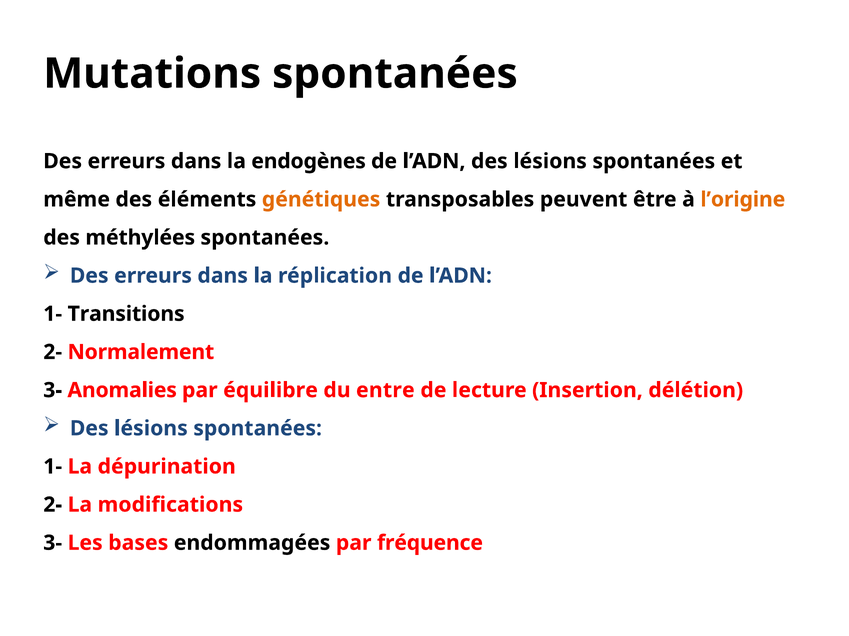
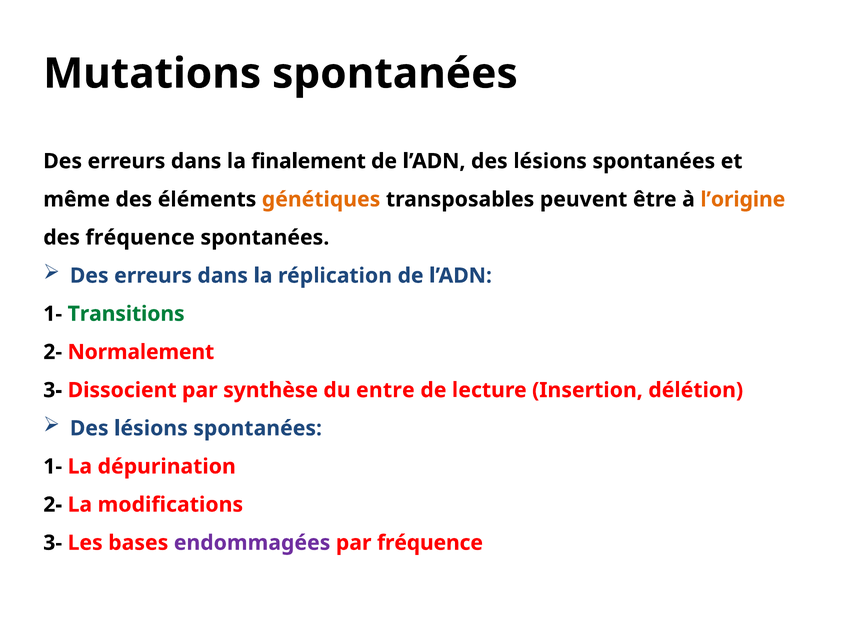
endogènes: endogènes -> finalement
des méthylées: méthylées -> fréquence
Transitions colour: black -> green
Anomalies: Anomalies -> Dissocient
équilibre: équilibre -> synthèse
endommagées colour: black -> purple
